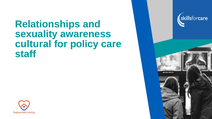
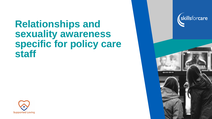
cultural: cultural -> specific
